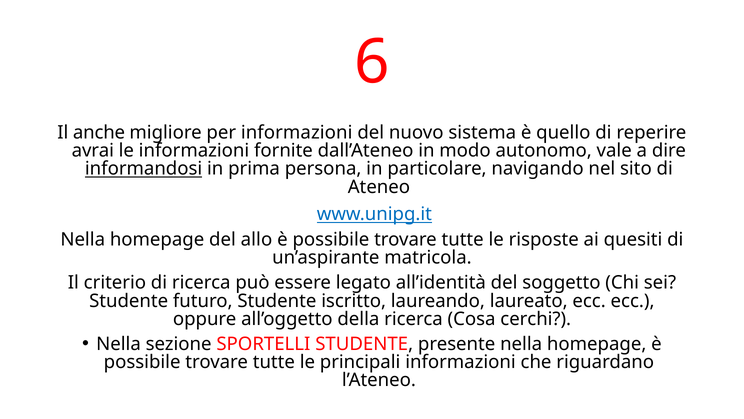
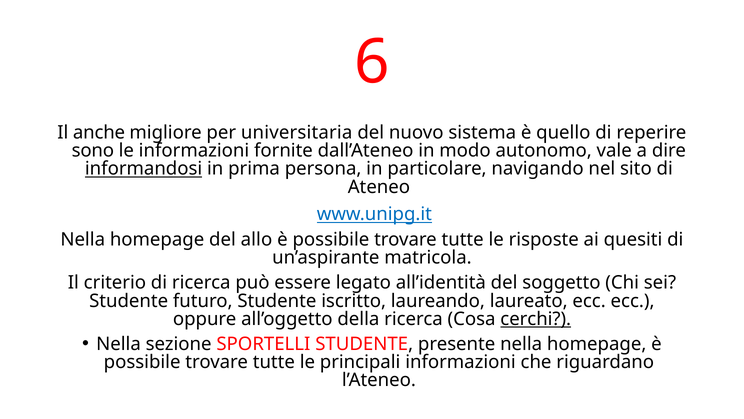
per informazioni: informazioni -> universitaria
avrai: avrai -> sono
cerchi underline: none -> present
